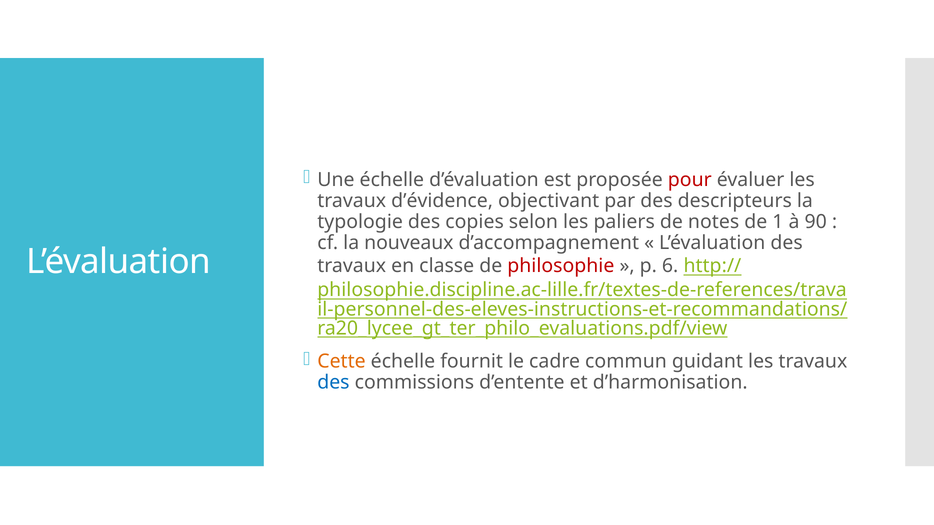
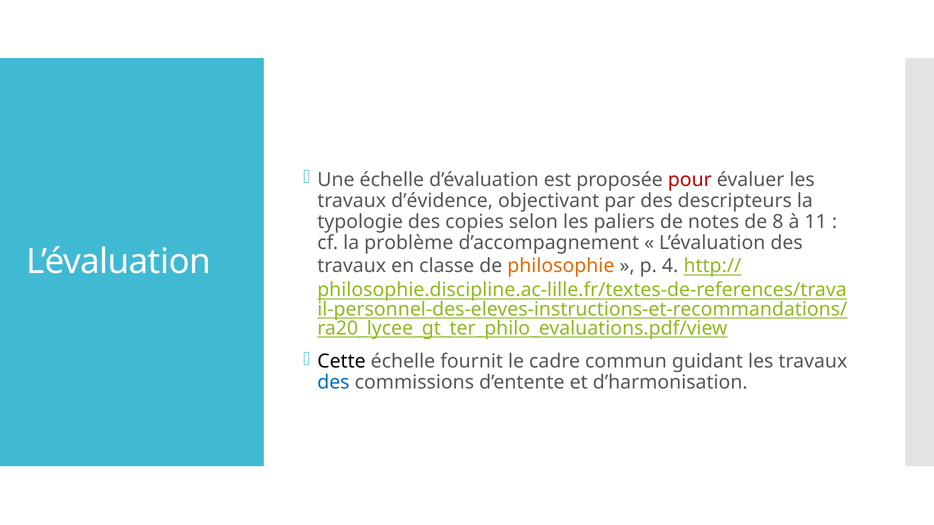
1: 1 -> 8
90: 90 -> 11
nouveaux: nouveaux -> problème
philosophie colour: red -> orange
6: 6 -> 4
Cette colour: orange -> black
